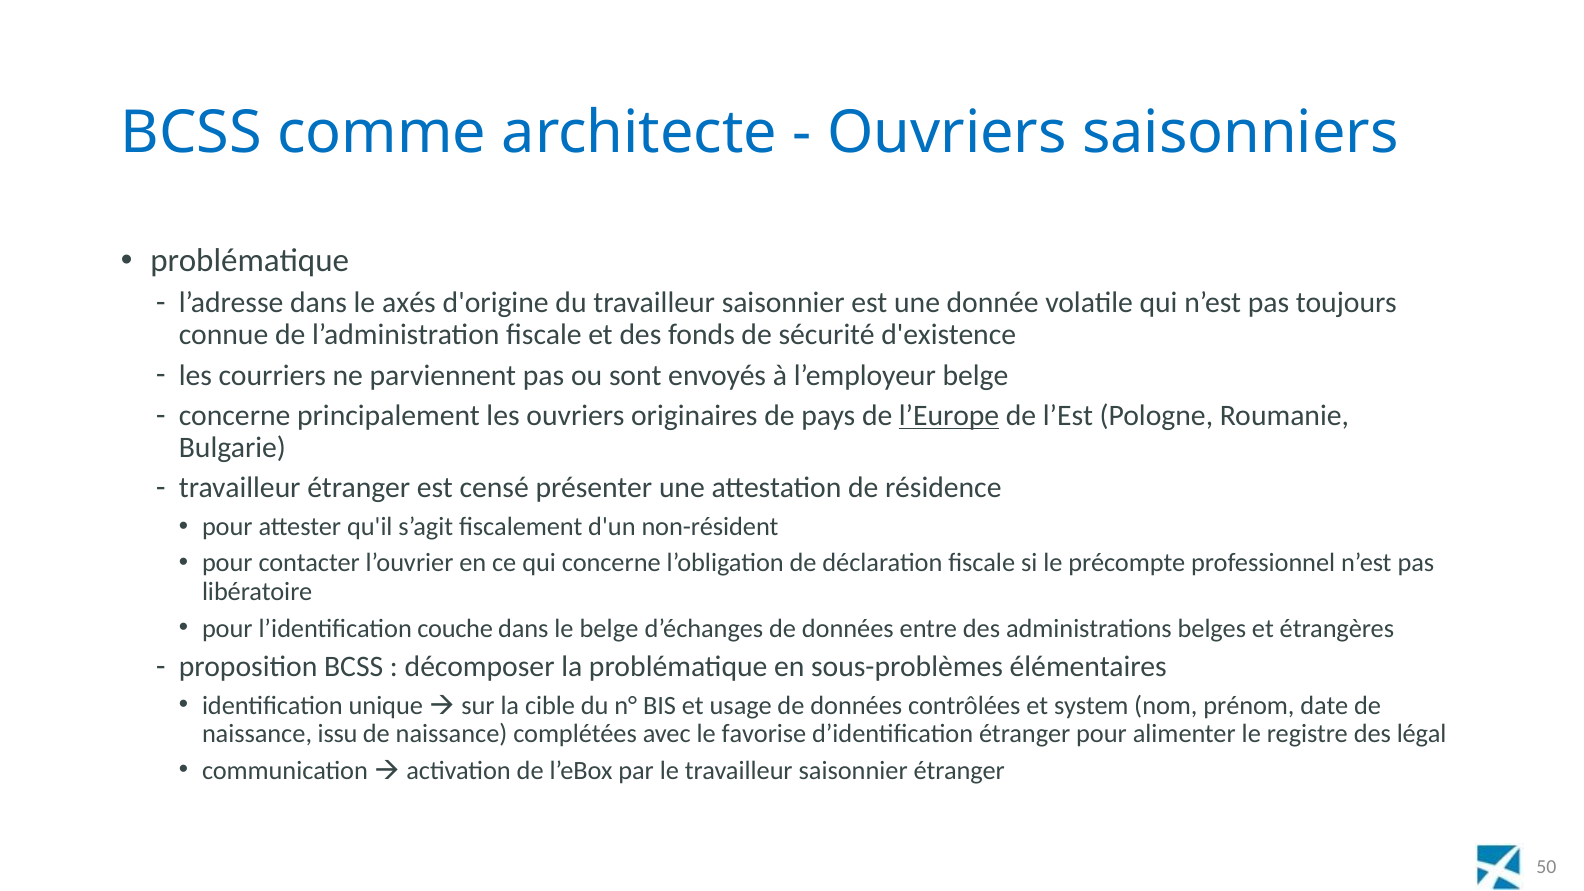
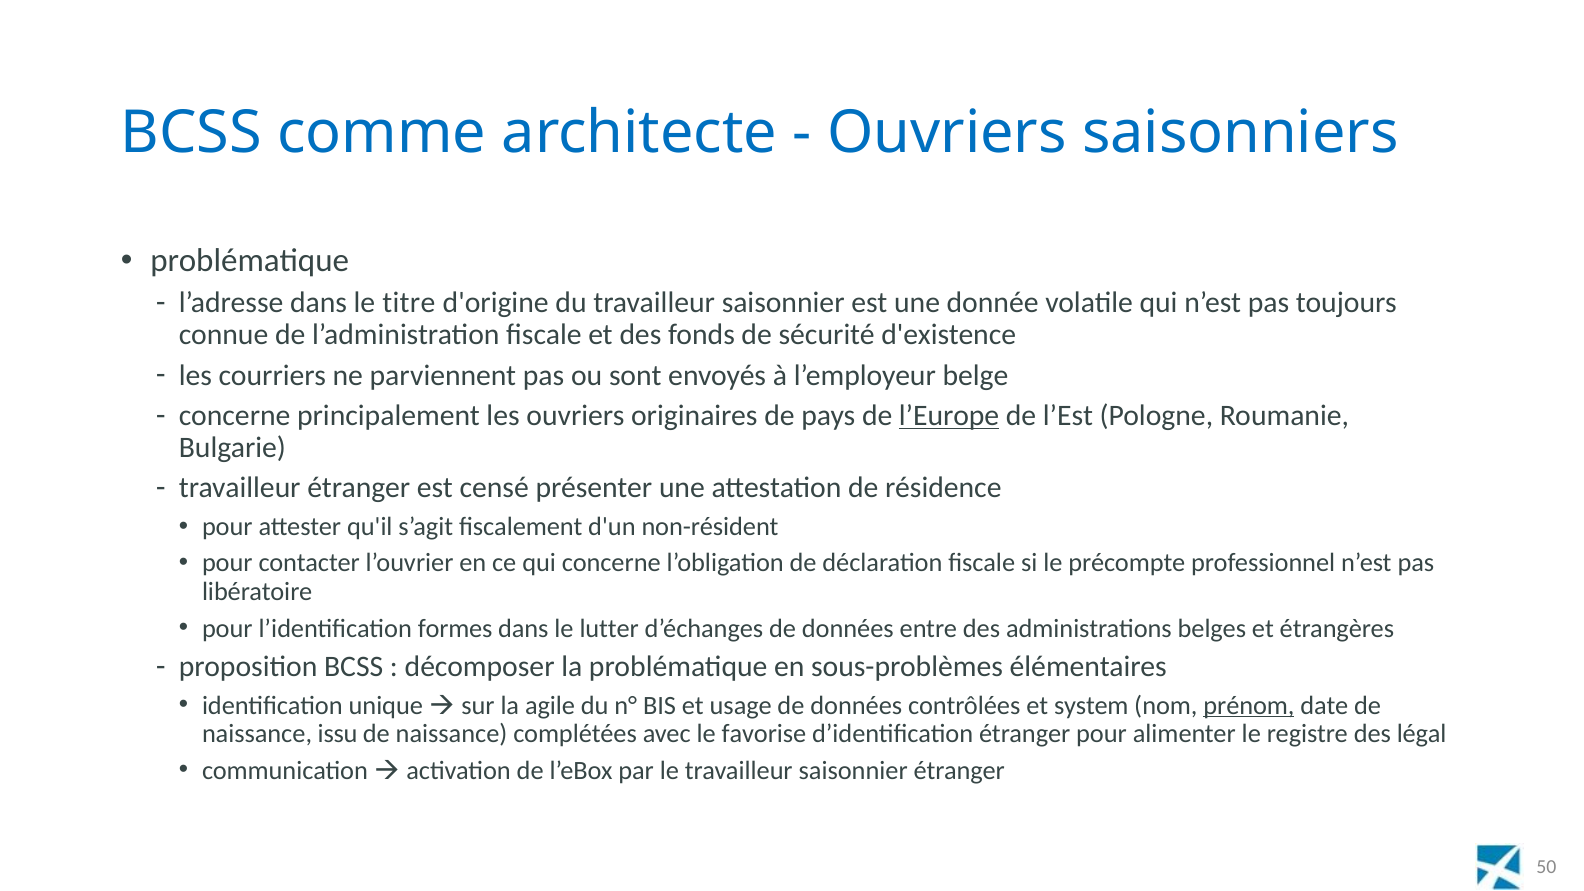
axés: axés -> titre
couche: couche -> formes
le belge: belge -> lutter
cible: cible -> agile
prénom underline: none -> present
